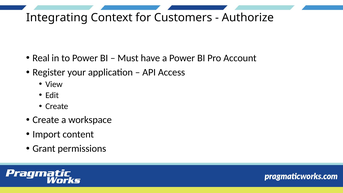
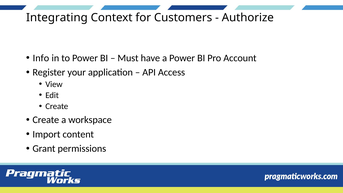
Real: Real -> Info
